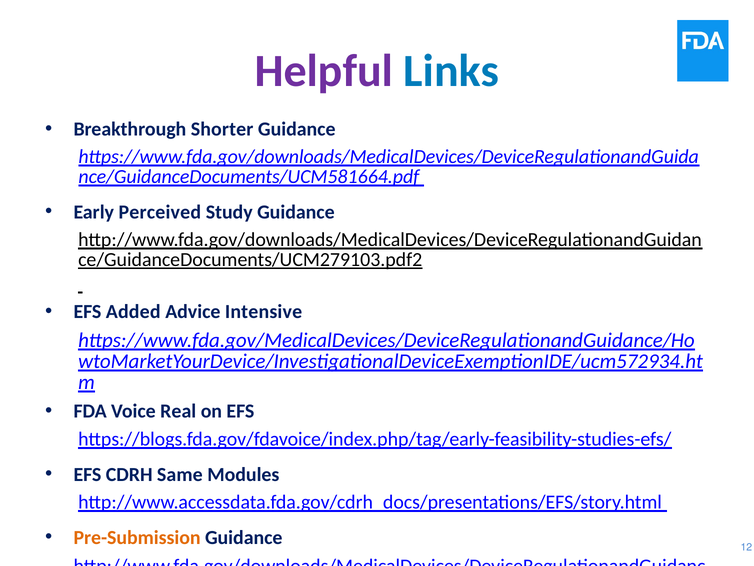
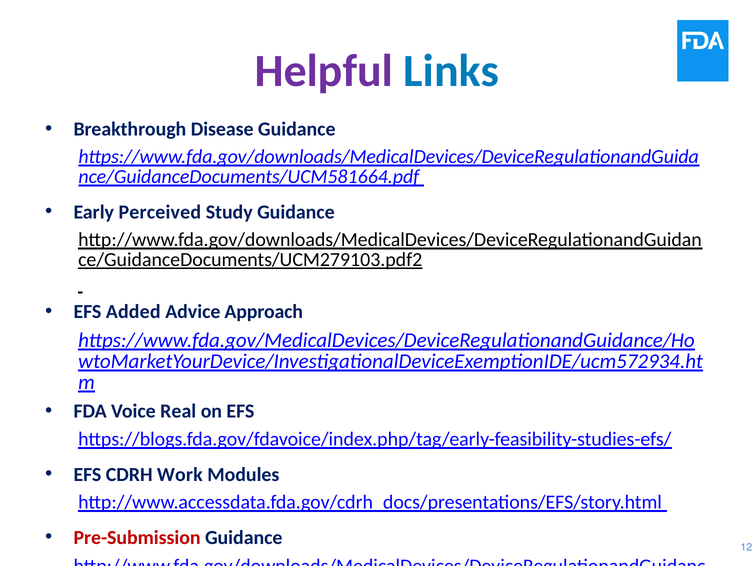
Shorter: Shorter -> Disease
Intensive: Intensive -> Approach
Same: Same -> Work
Pre-Submission colour: orange -> red
